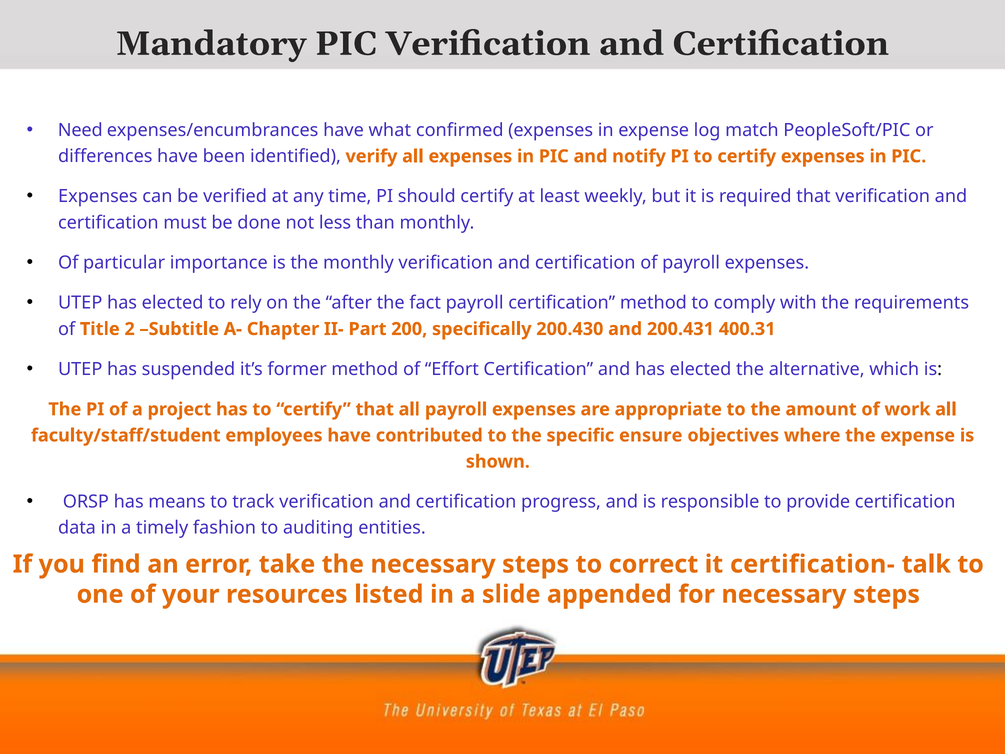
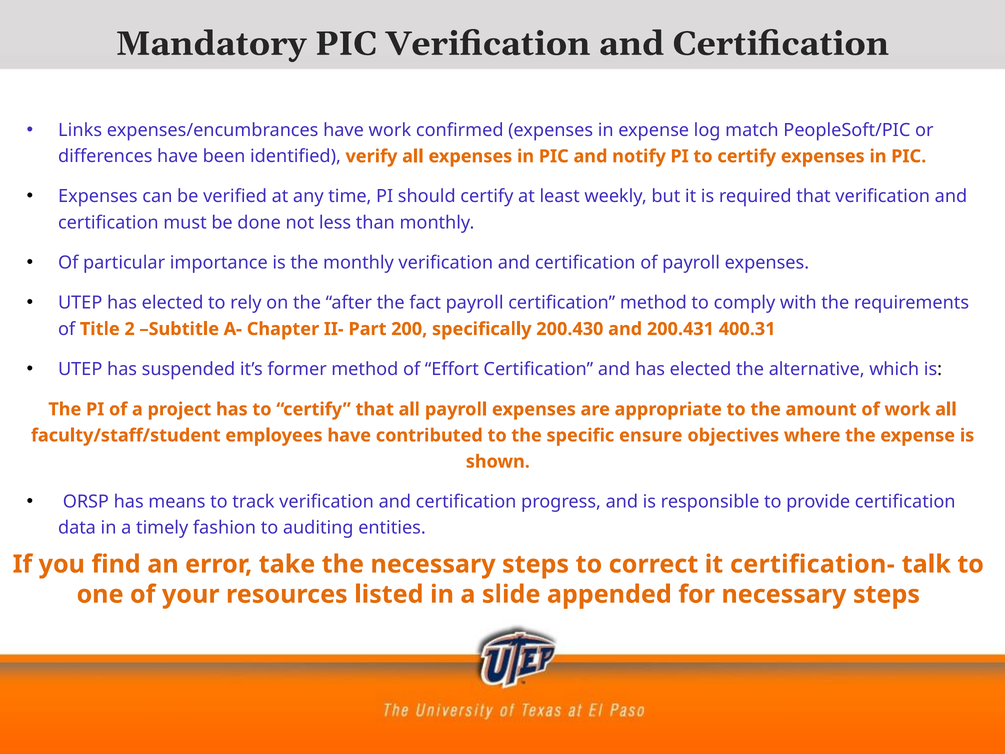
Need: Need -> Links
have what: what -> work
